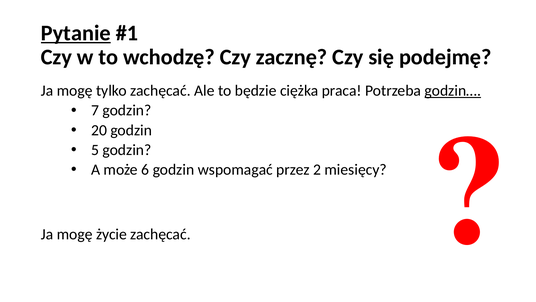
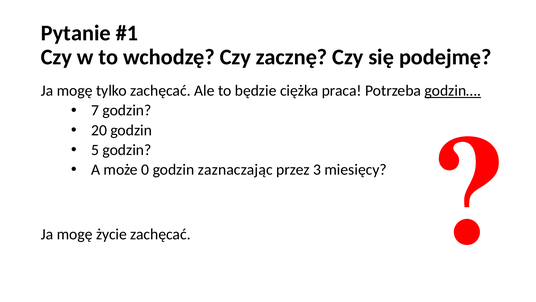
Pytanie underline: present -> none
6: 6 -> 0
wspomagać: wspomagać -> zaznaczając
2: 2 -> 3
